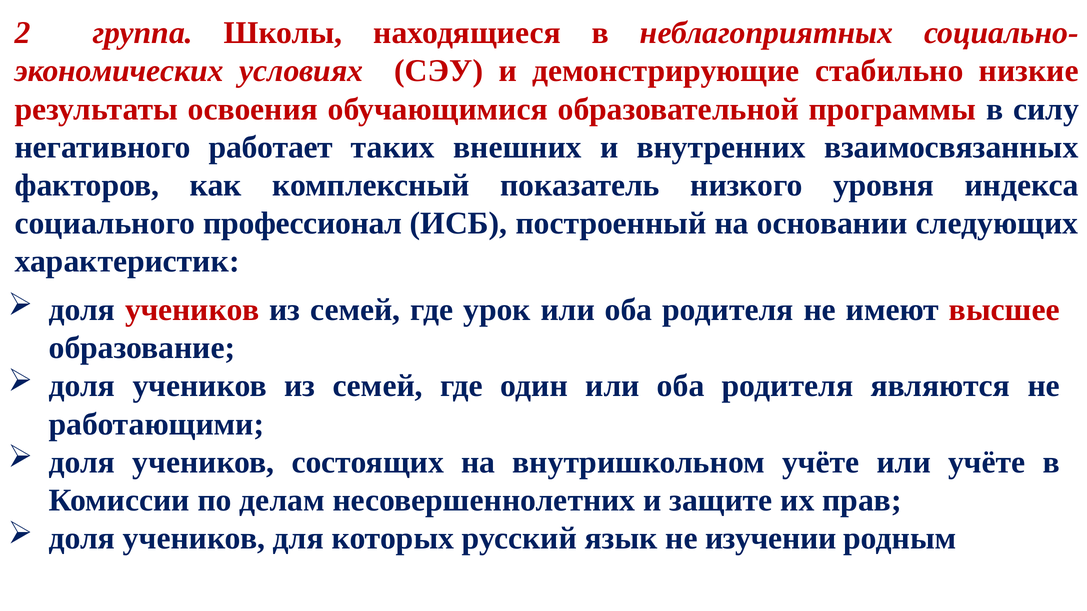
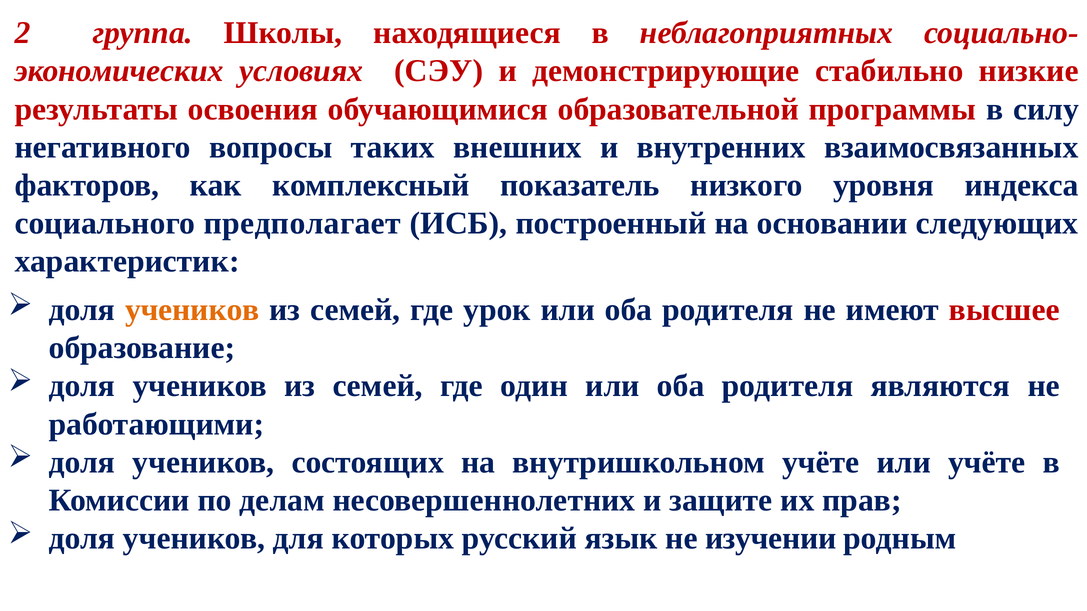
работает: работает -> вопросы
профессионал: профессионал -> предполагает
учеников at (192, 310) colour: red -> orange
